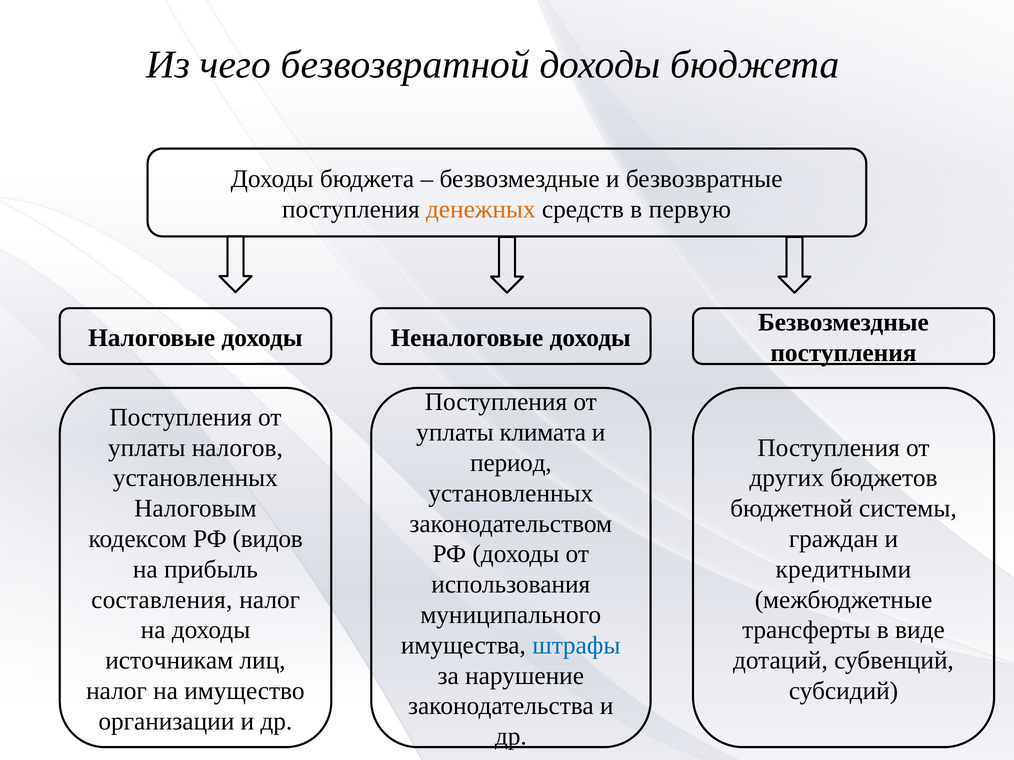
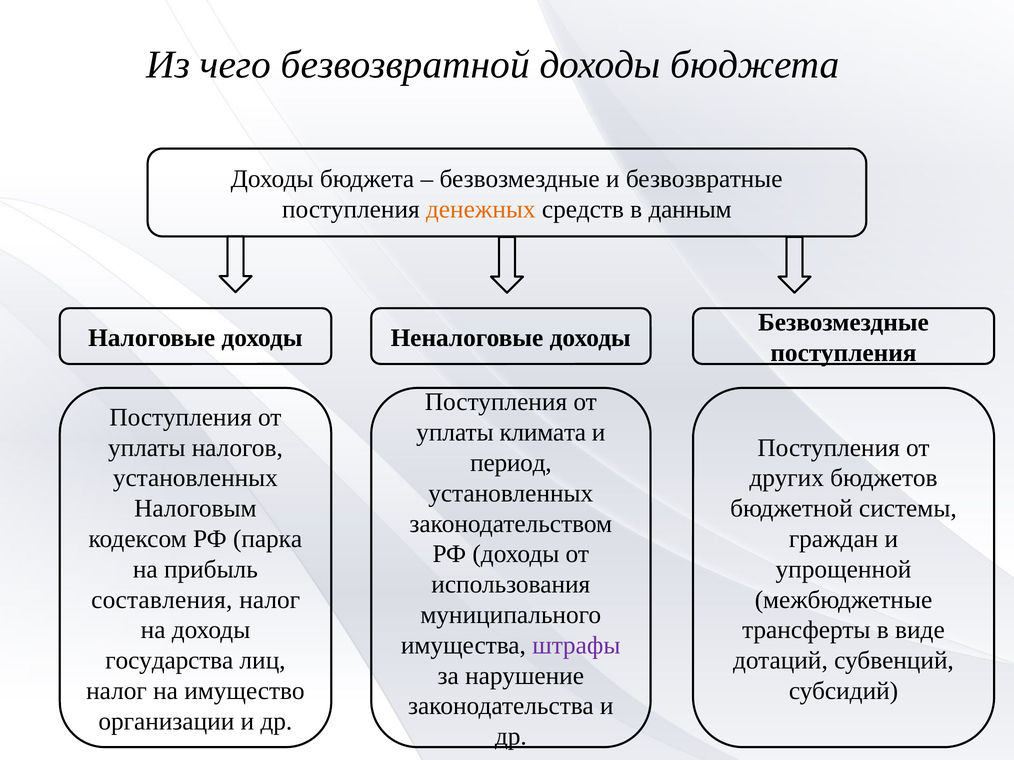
первую: первую -> данным
видов: видов -> парка
кредитными: кредитными -> упрощенной
штрафы colour: blue -> purple
источникам: источникам -> государства
